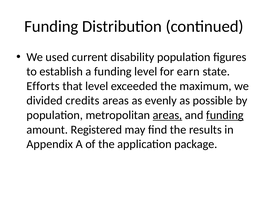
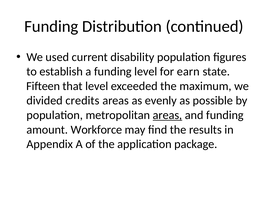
Efforts: Efforts -> Fifteen
funding at (225, 115) underline: present -> none
Registered: Registered -> Workforce
